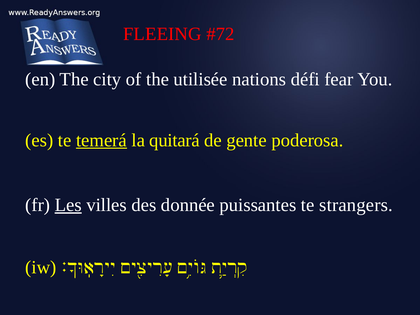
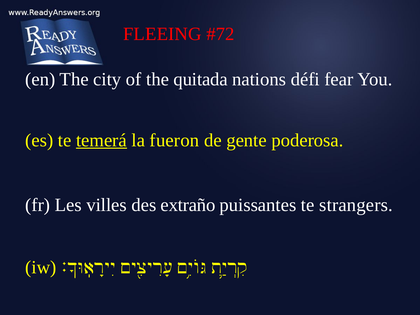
utilisée: utilisée -> quitada
quitará: quitará -> fueron
Les underline: present -> none
donnée: donnée -> extraño
